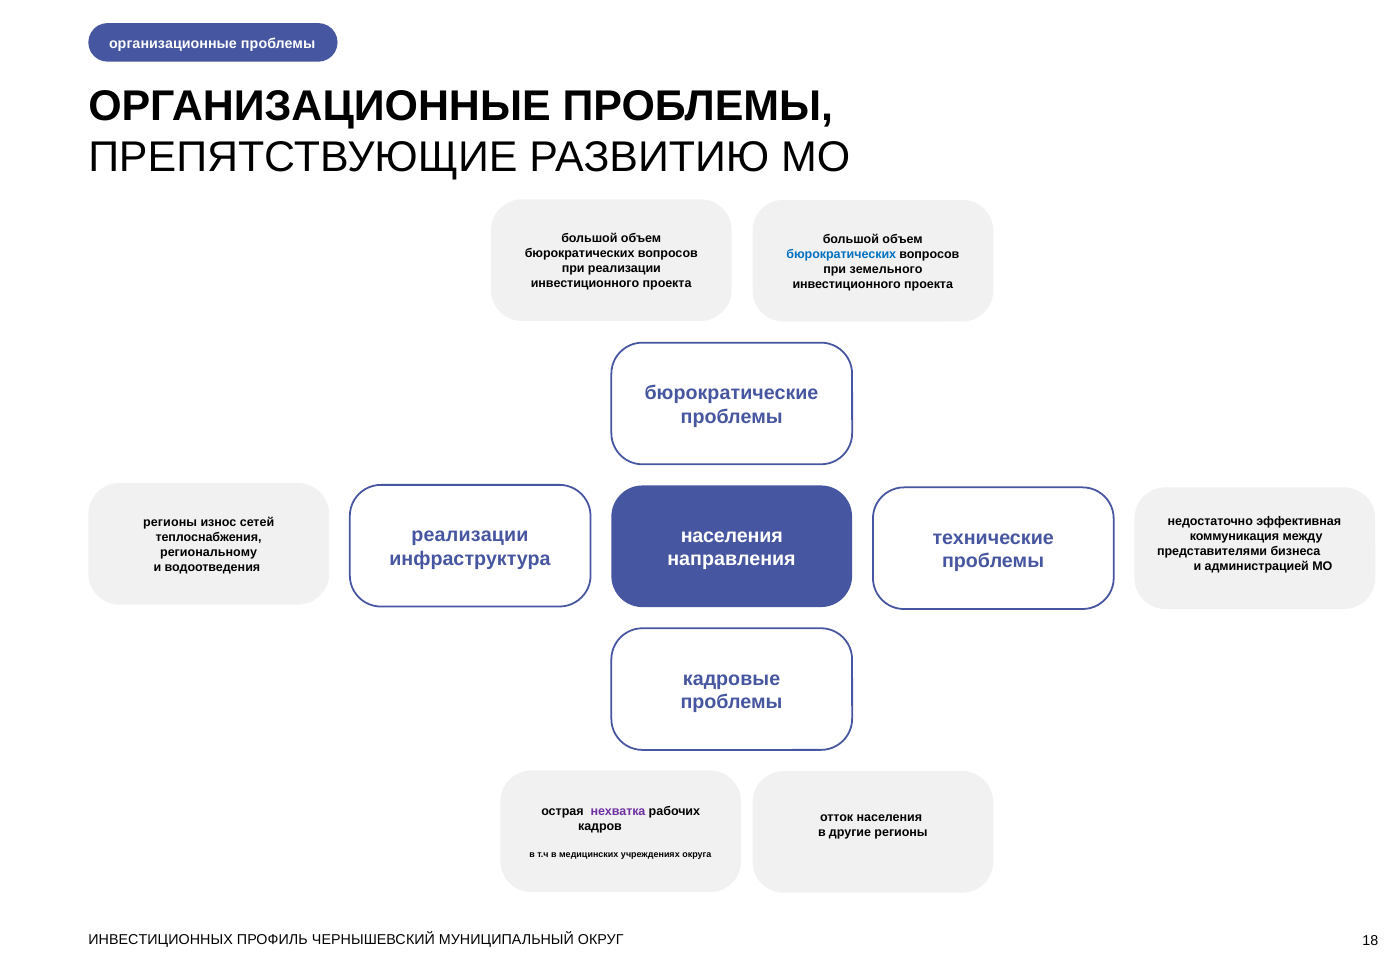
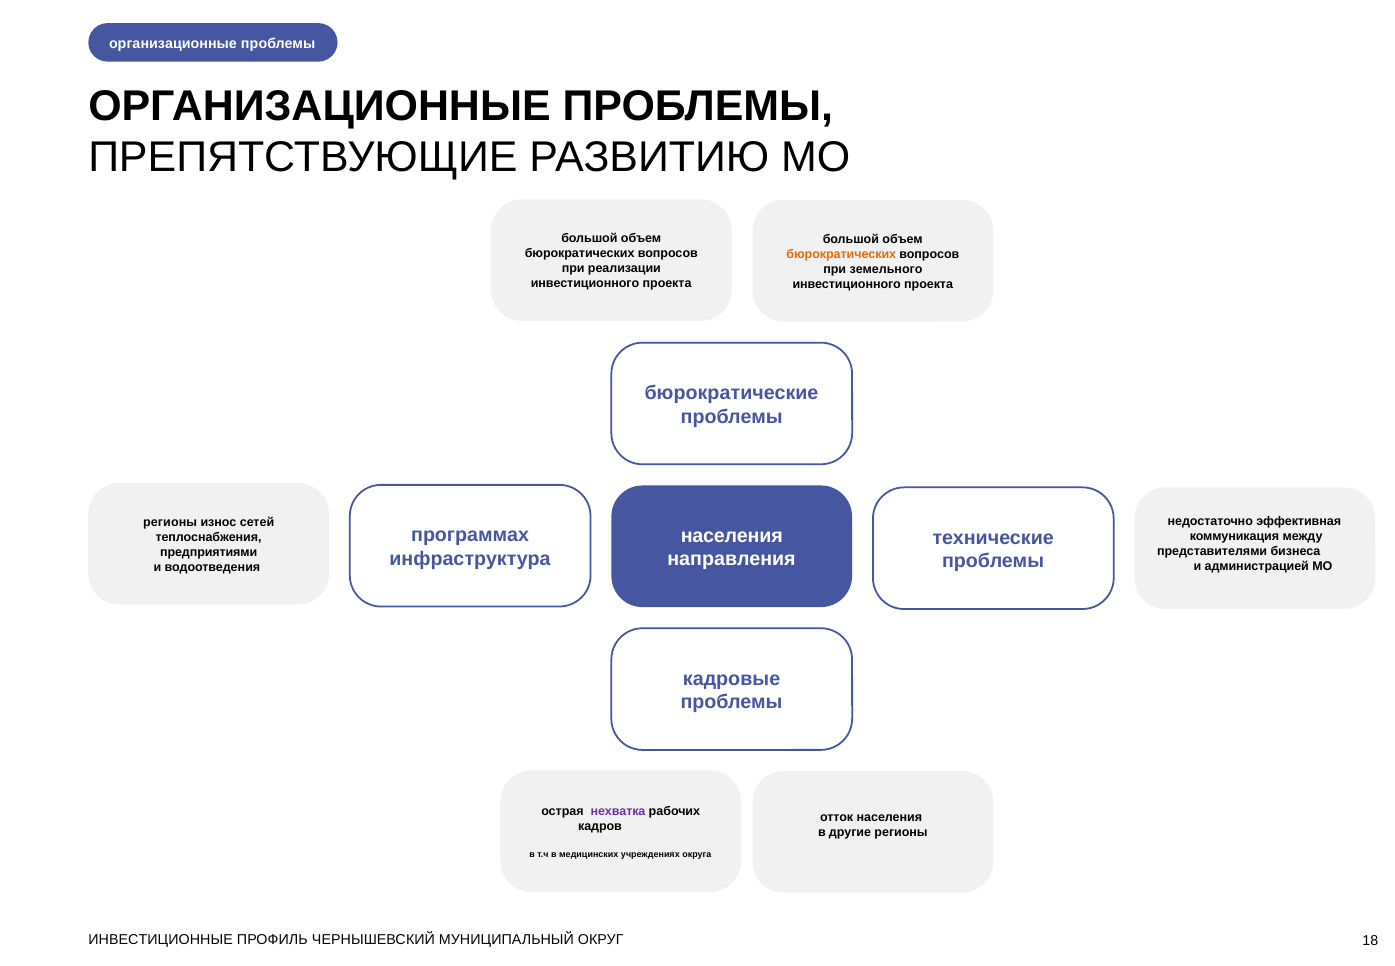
бюрократических at (841, 254) colour: blue -> orange
реализации at (470, 535): реализации -> программах
региональному: региональному -> предприятиями
ИНВЕСТИЦИОННЫХ: ИНВЕСТИЦИОННЫХ -> ИНВЕСТИЦИОННЫЕ
